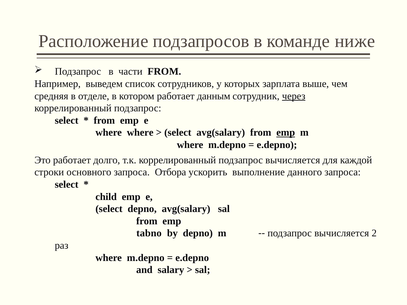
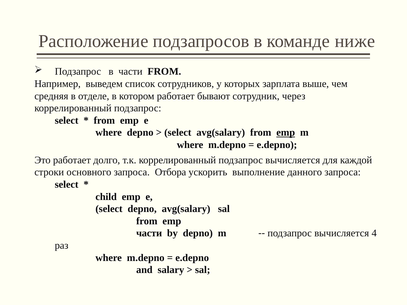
данным: данным -> бывают
через underline: present -> none
where where: where -> depno
tabno at (149, 233): tabno -> части
2: 2 -> 4
